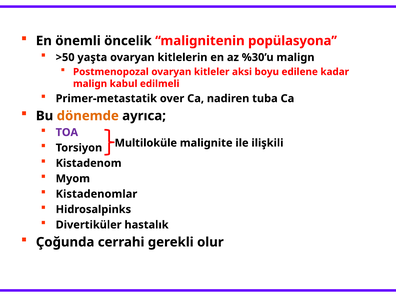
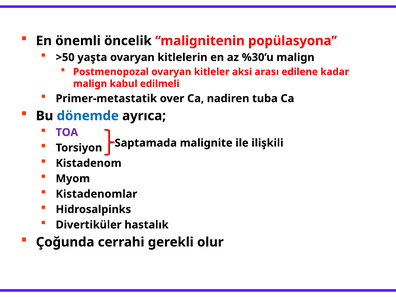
boyu: boyu -> arası
dönemde colour: orange -> blue
Multiloküle: Multiloküle -> Saptamada
